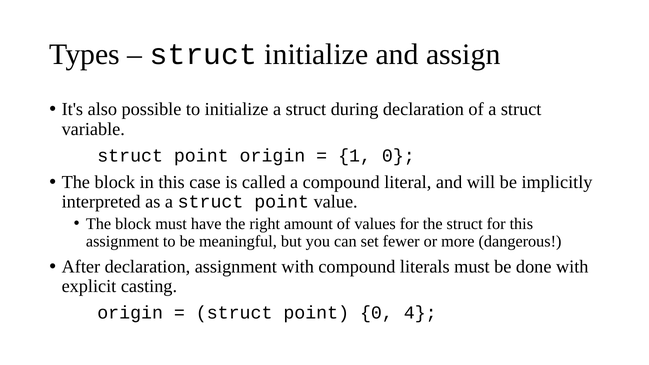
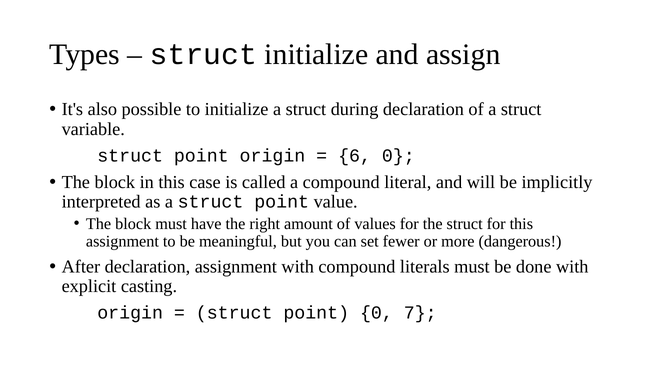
1: 1 -> 6
4: 4 -> 7
